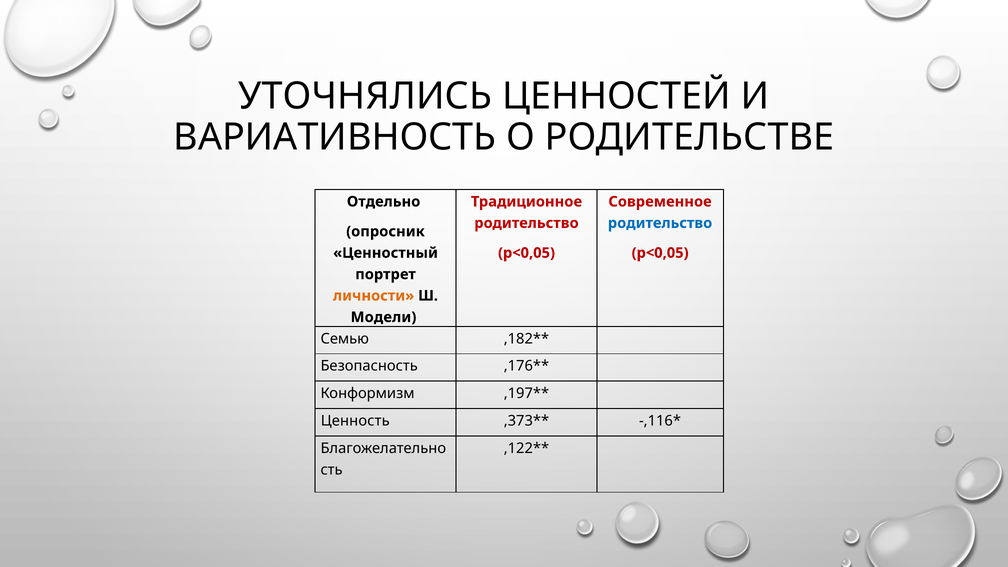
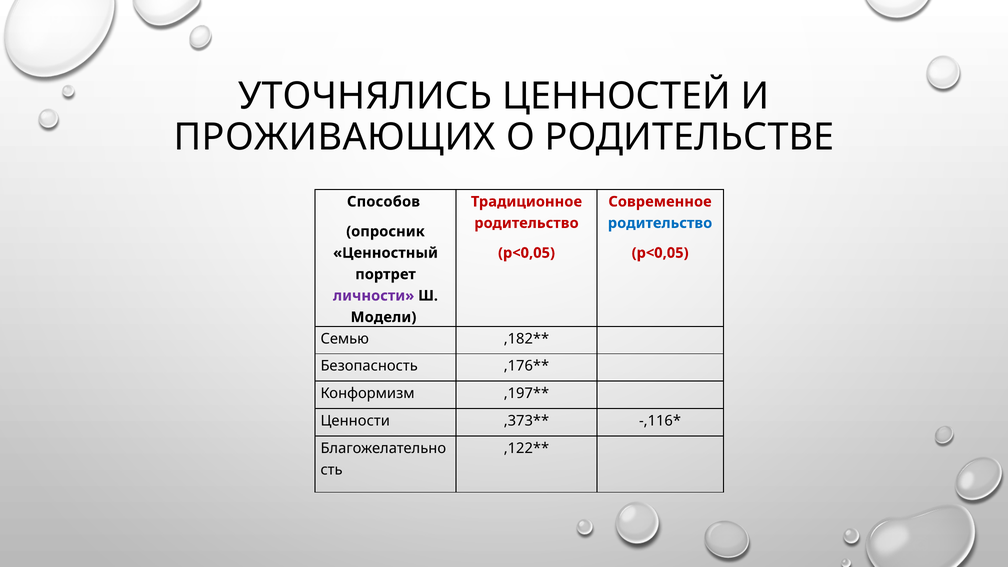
ВАРИАТИВНОСТЬ: ВАРИАТИВНОСТЬ -> ПРОЖИВАЮЩИХ
Отдельно: Отдельно -> Способов
личности colour: orange -> purple
Ценность: Ценность -> Ценности
